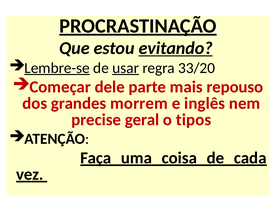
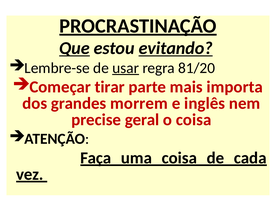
Que underline: none -> present
Lembre-se underline: present -> none
33/20: 33/20 -> 81/20
dele: dele -> tirar
repouso: repouso -> importa
o tipos: tipos -> coisa
